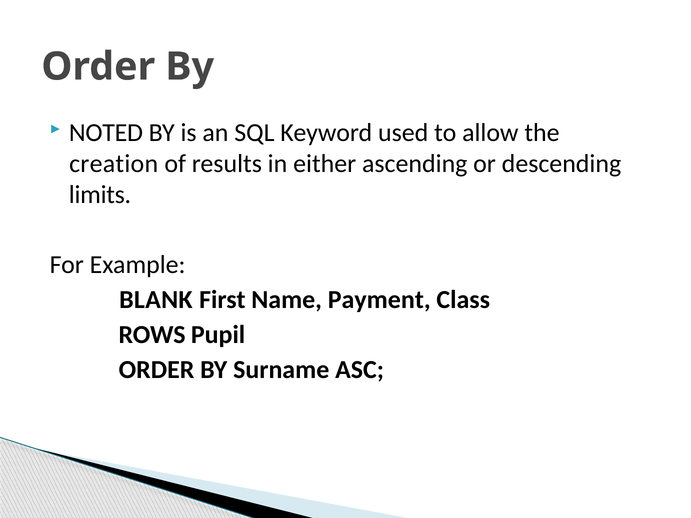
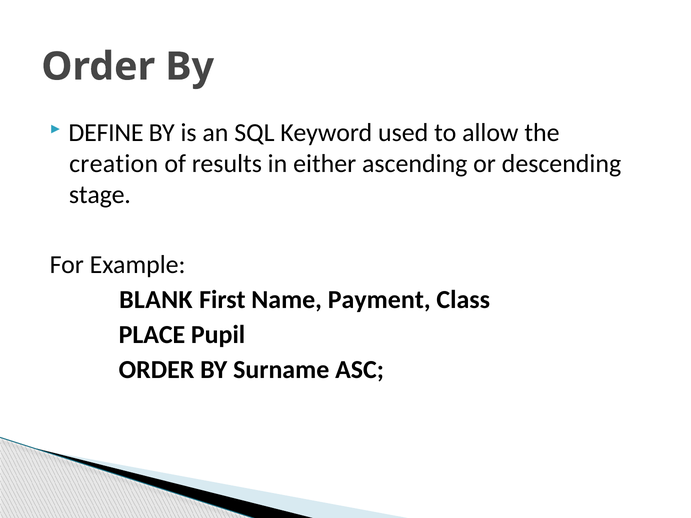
NOTED: NOTED -> DEFINE
limits: limits -> stage
ROWS: ROWS -> PLACE
